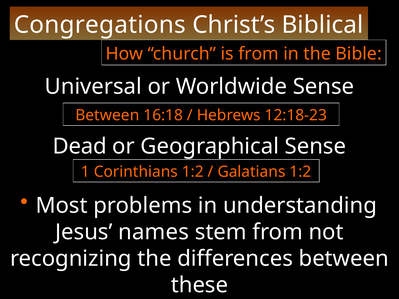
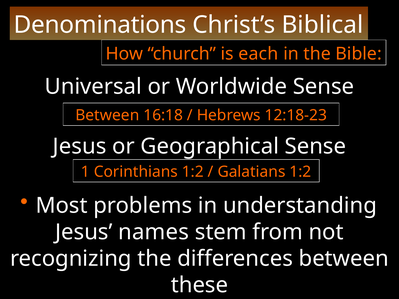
Congregations: Congregations -> Denominations
is from: from -> each
Dead at (80, 146): Dead -> Jesus
